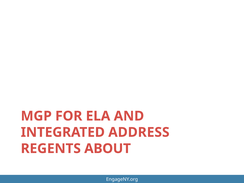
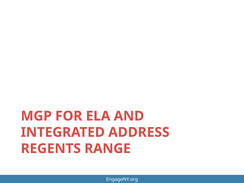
ABOUT: ABOUT -> RANGE
